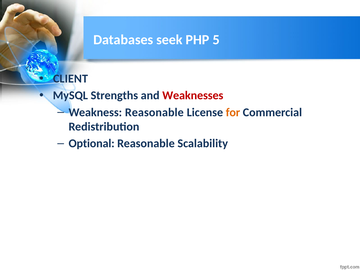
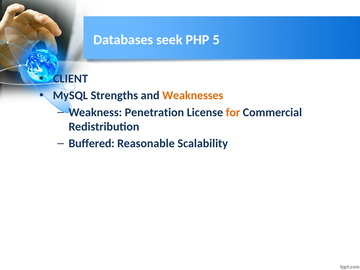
Weaknesses colour: red -> orange
Weakness Reasonable: Reasonable -> Penetration
Optional: Optional -> Buffered
